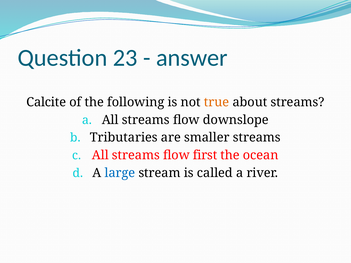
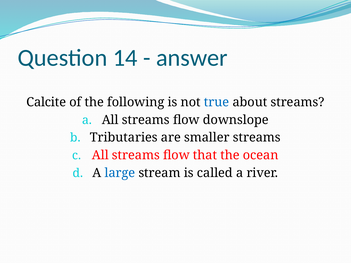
23: 23 -> 14
true colour: orange -> blue
first: first -> that
